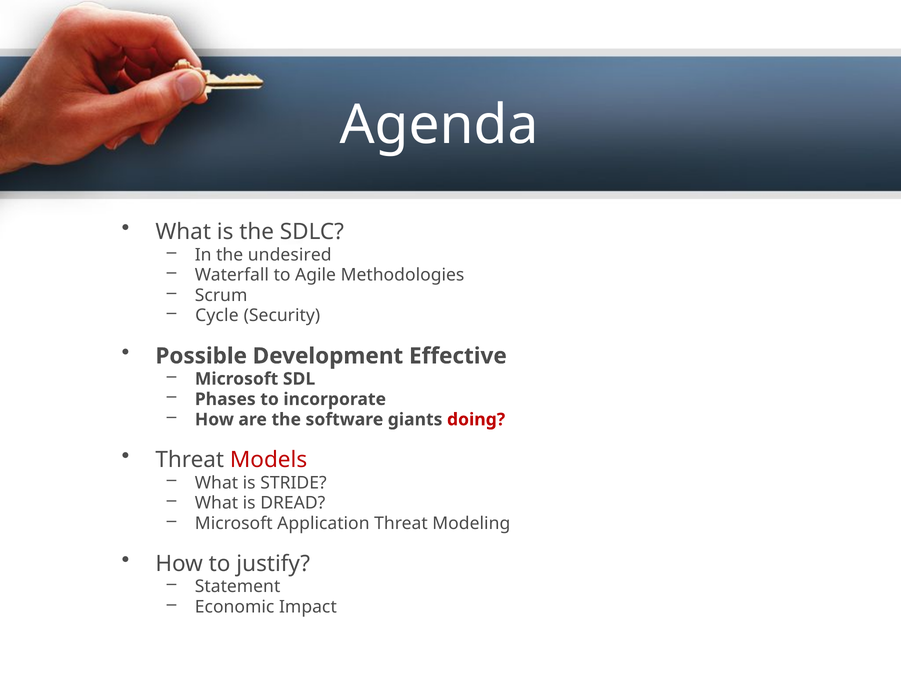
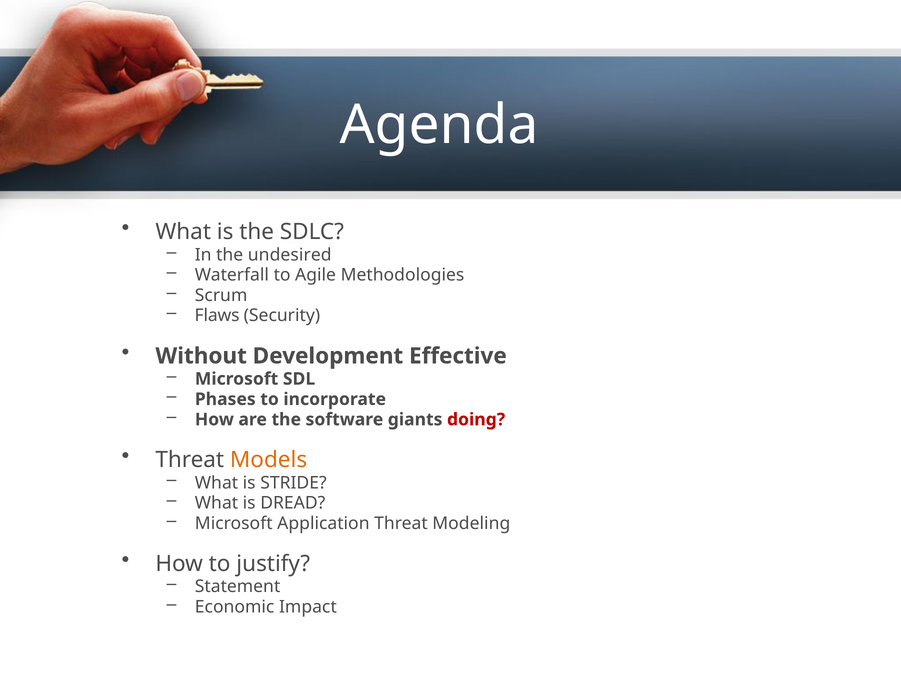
Cycle: Cycle -> Flaws
Possible: Possible -> Without
Models colour: red -> orange
